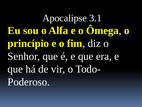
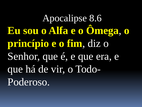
3.1: 3.1 -> 8.6
